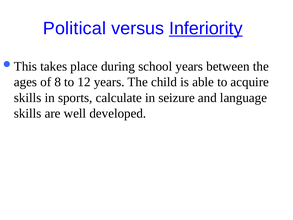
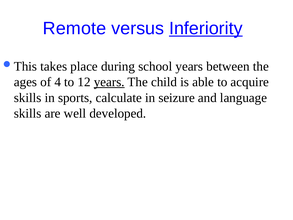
Political: Political -> Remote
8: 8 -> 4
years at (109, 82) underline: none -> present
